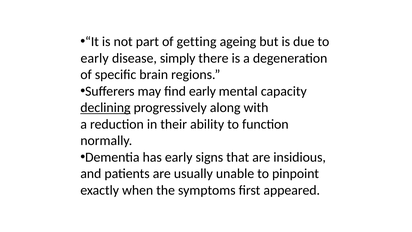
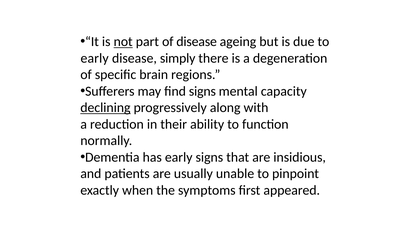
not underline: none -> present
of getting: getting -> disease
find early: early -> signs
